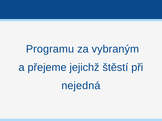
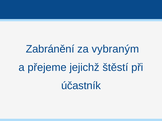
Programu: Programu -> Zabránění
nejedná: nejedná -> účastník
